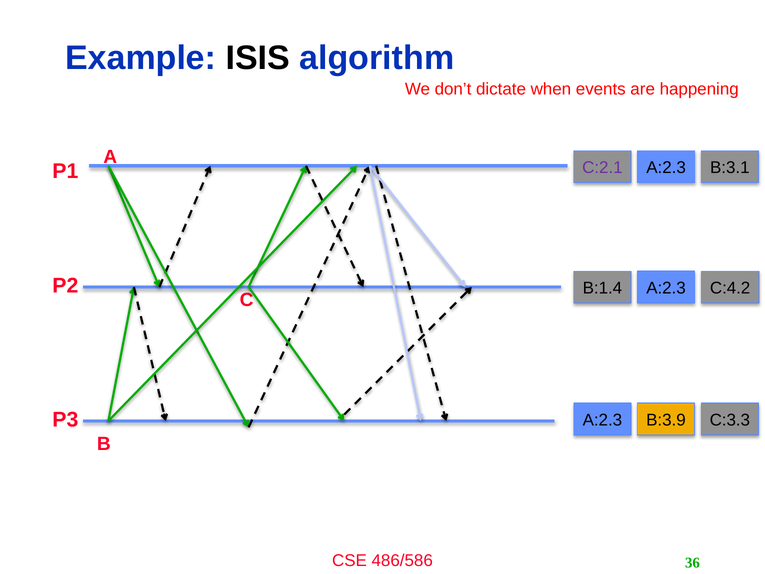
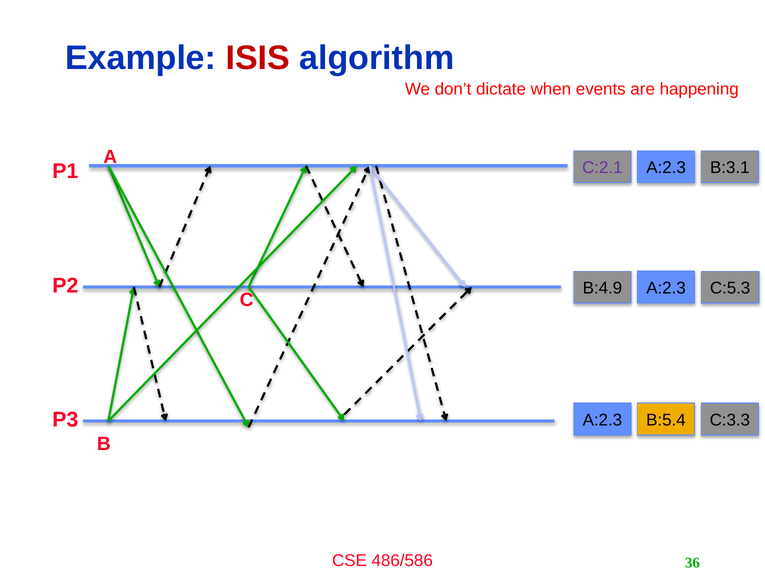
ISIS colour: black -> red
B:1.4: B:1.4 -> B:4.9
C:4.2: C:4.2 -> C:5.3
B:3.9: B:3.9 -> B:5.4
